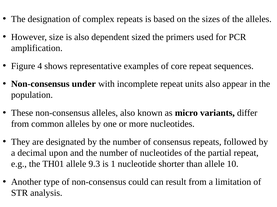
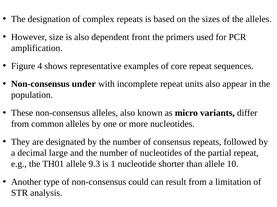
sized: sized -> front
upon: upon -> large
